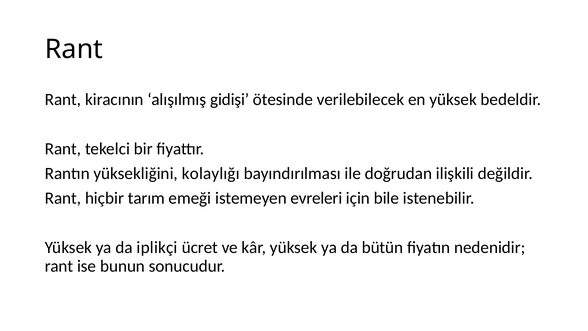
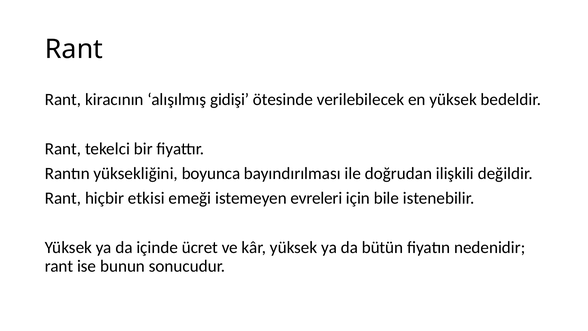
kolaylığı: kolaylığı -> boyunca
tarım: tarım -> etkisi
iplikçi: iplikçi -> içinde
